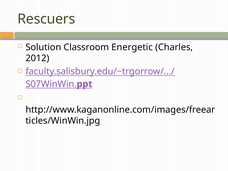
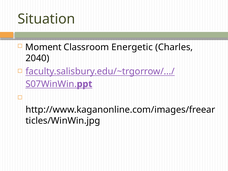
Rescuers: Rescuers -> Situation
Solution: Solution -> Moment
2012: 2012 -> 2040
